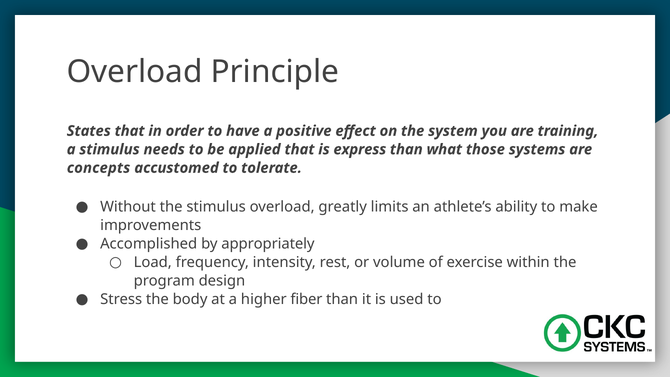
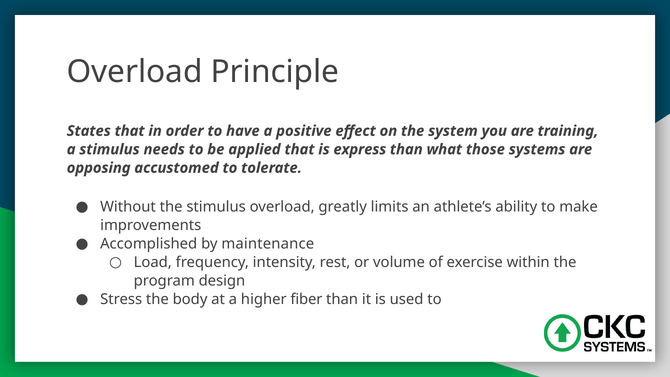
concepts: concepts -> opposing
appropriately: appropriately -> maintenance
